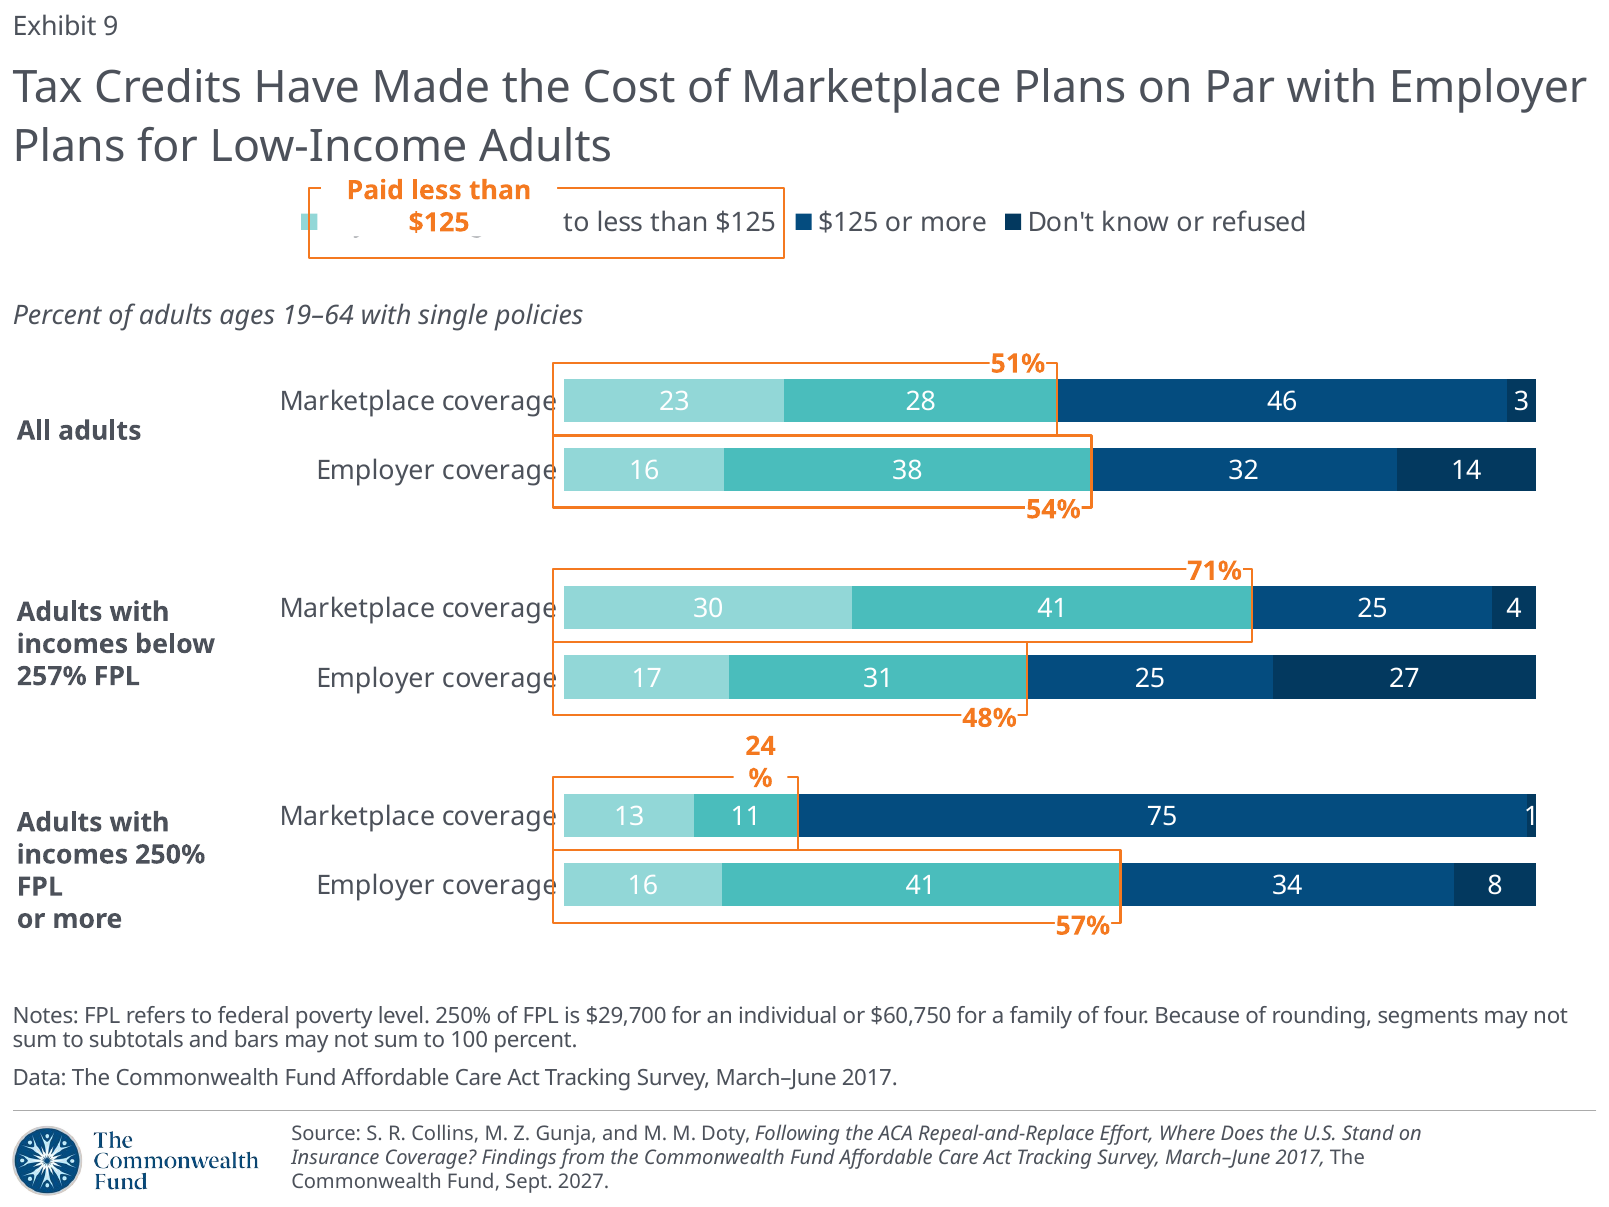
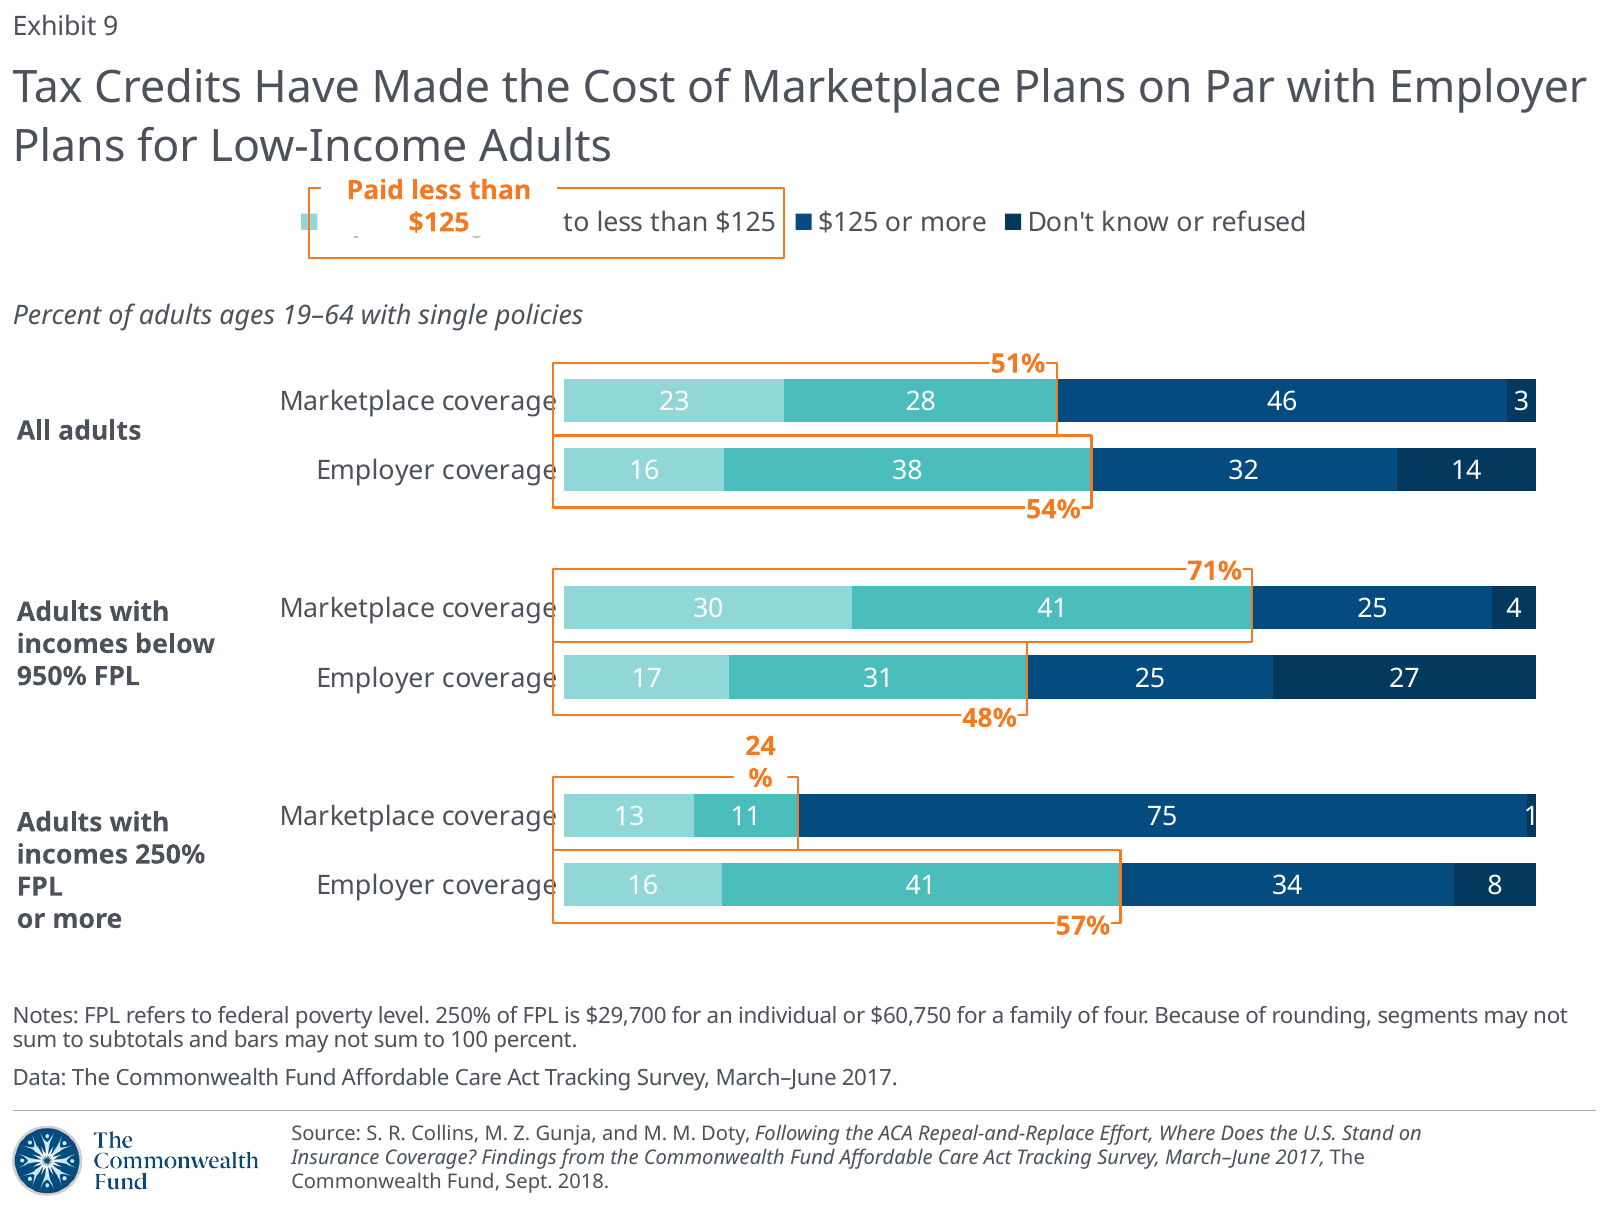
257%: 257% -> 950%
2027: 2027 -> 2018
